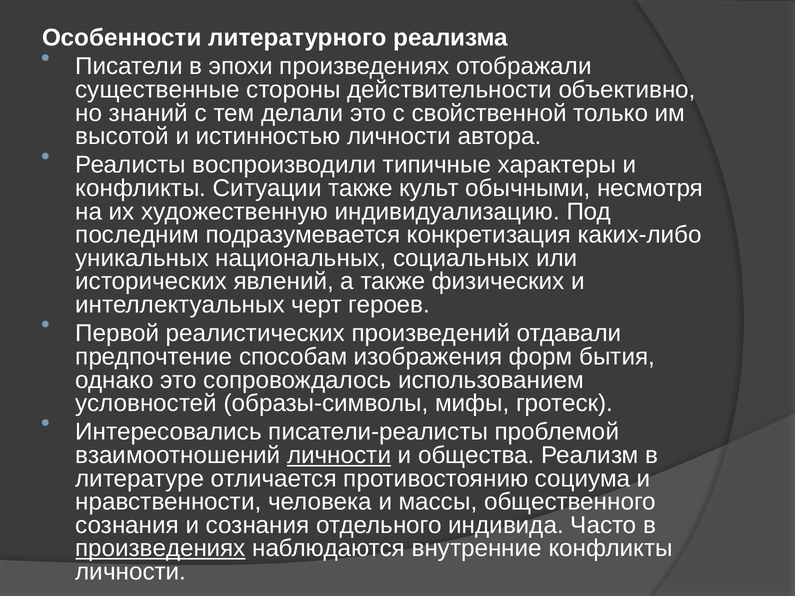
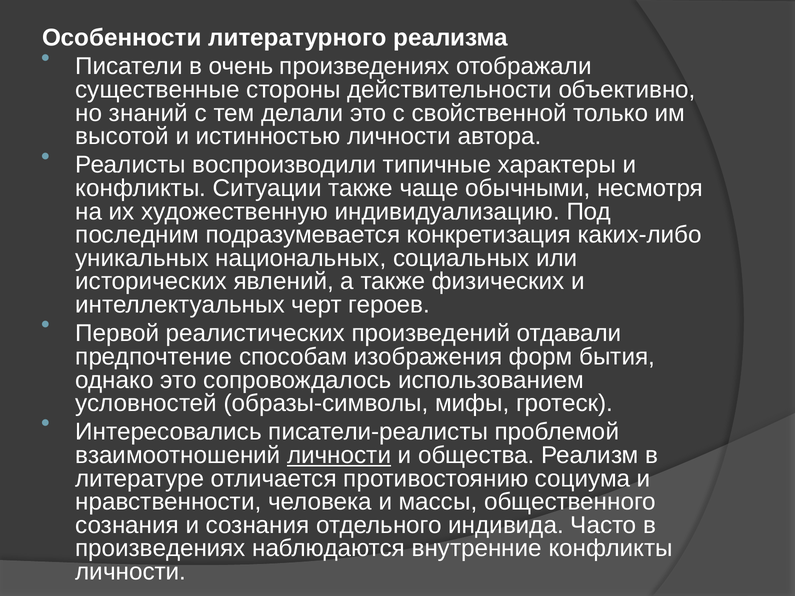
эпохи: эпохи -> очень
культ: культ -> чаще
произведениях at (160, 549) underline: present -> none
